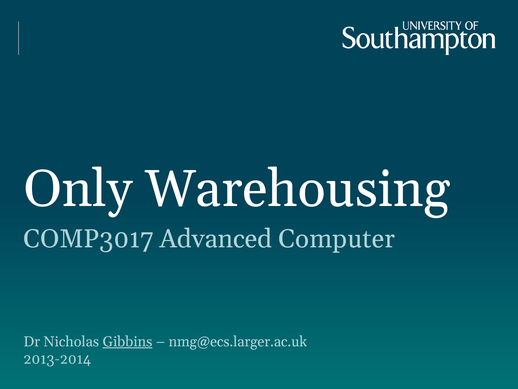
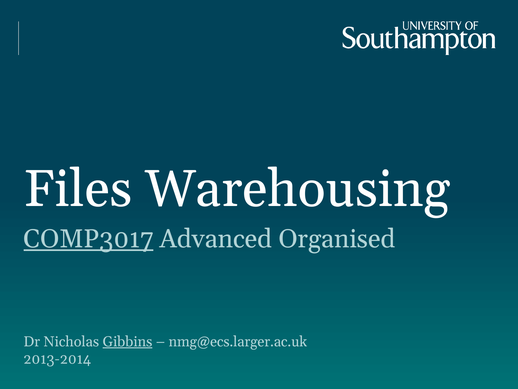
Only: Only -> Files
COMP3017 underline: none -> present
Computer: Computer -> Organised
